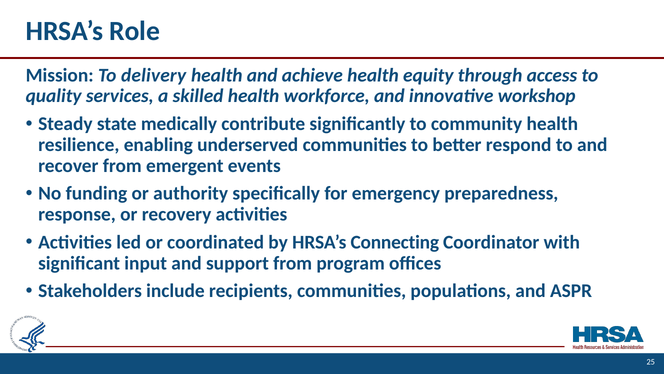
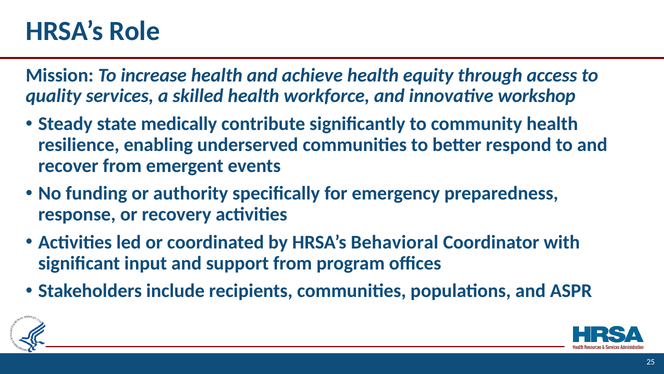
delivery: delivery -> increase
Connecting: Connecting -> Behavioral
